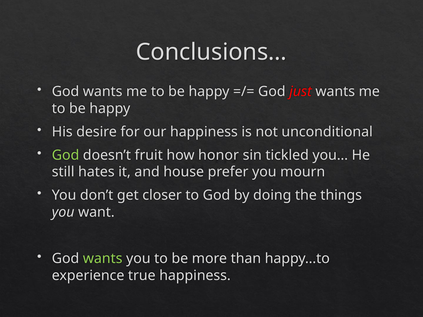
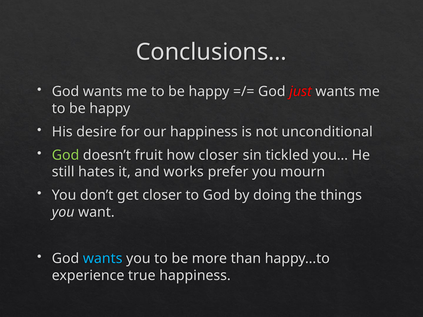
how honor: honor -> closer
house: house -> works
wants at (103, 259) colour: light green -> light blue
